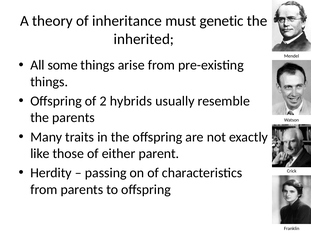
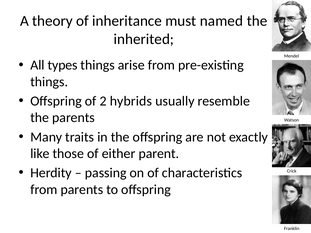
genetic: genetic -> named
some: some -> types
